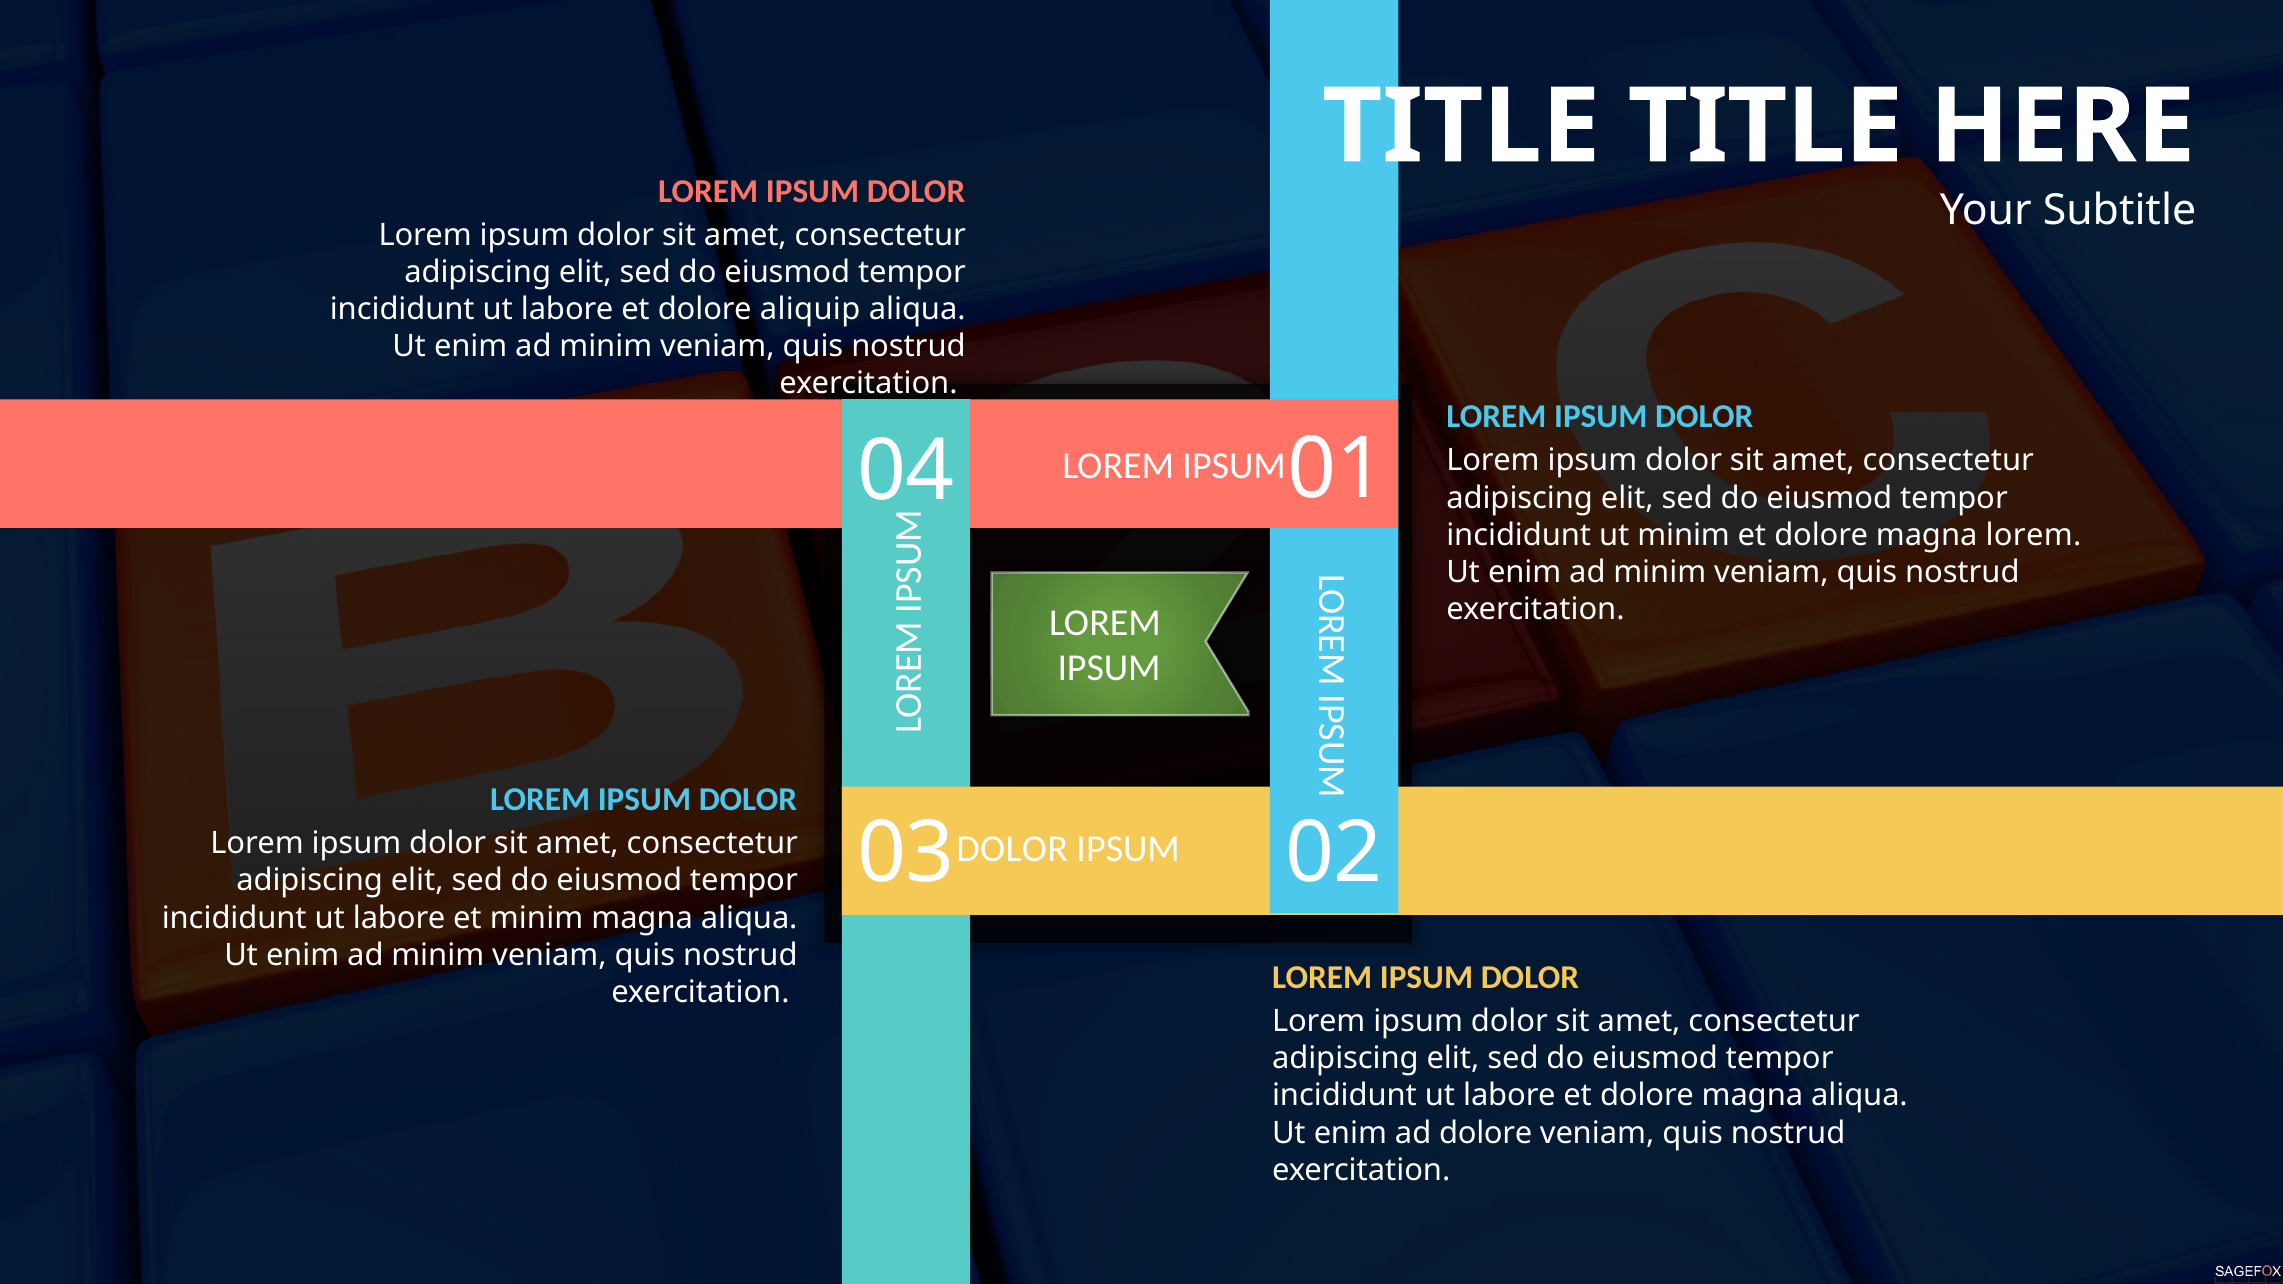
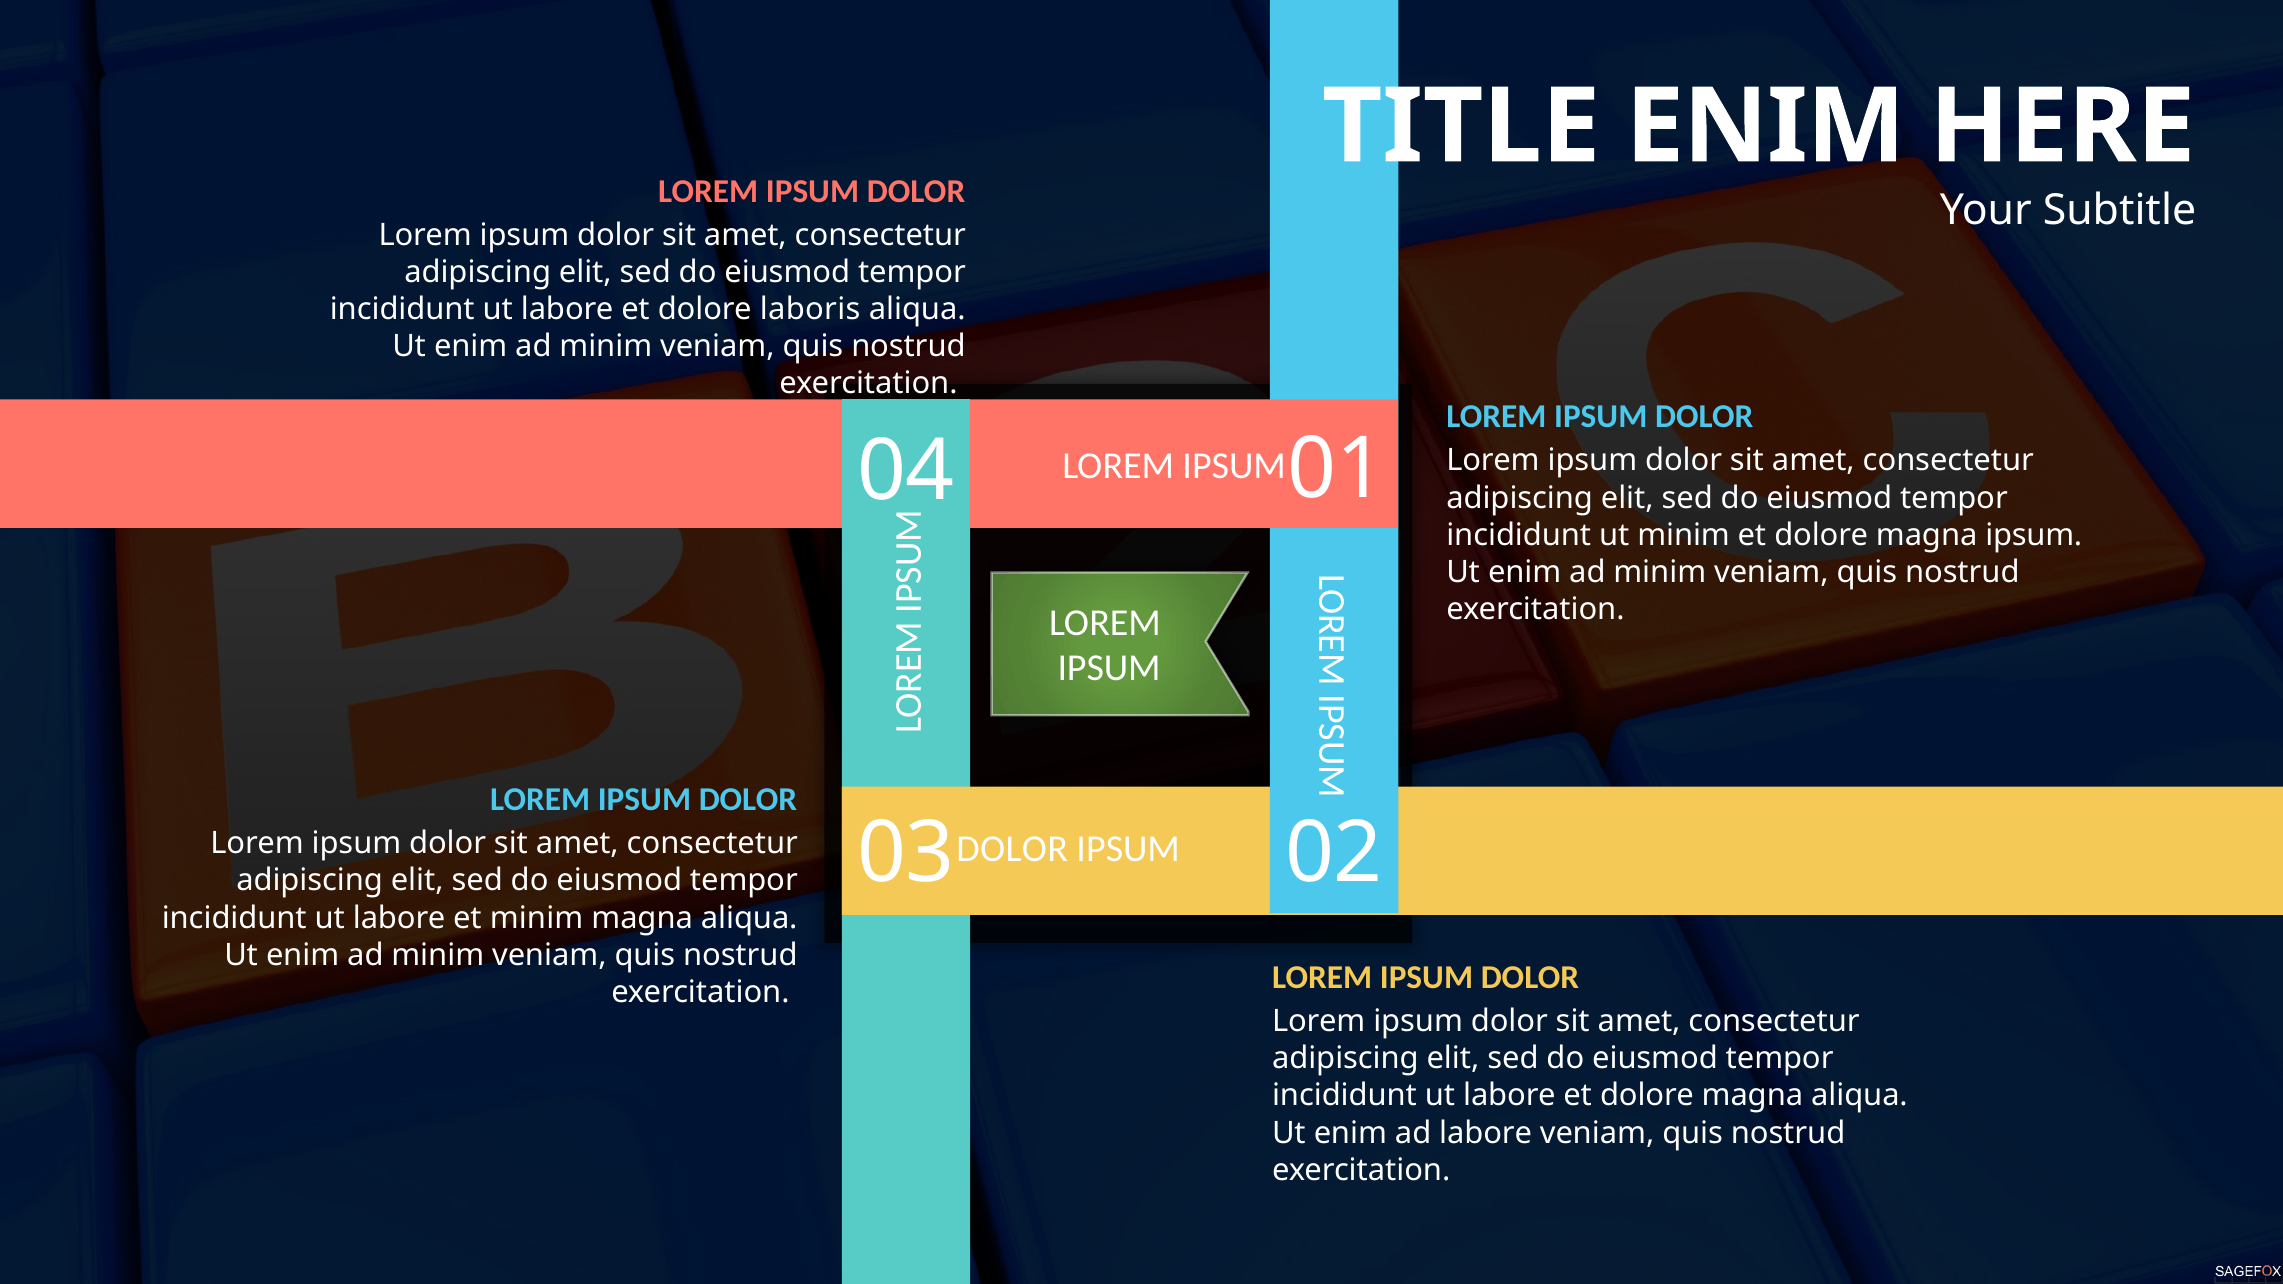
TITLE TITLE: TITLE -> ENIM
aliquip: aliquip -> laboris
magna lorem: lorem -> ipsum
ad dolore: dolore -> labore
